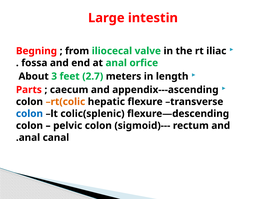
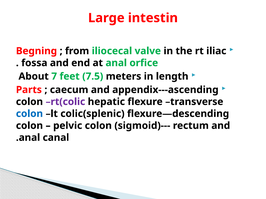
3: 3 -> 7
2.7: 2.7 -> 7.5
rt(colic colour: orange -> purple
